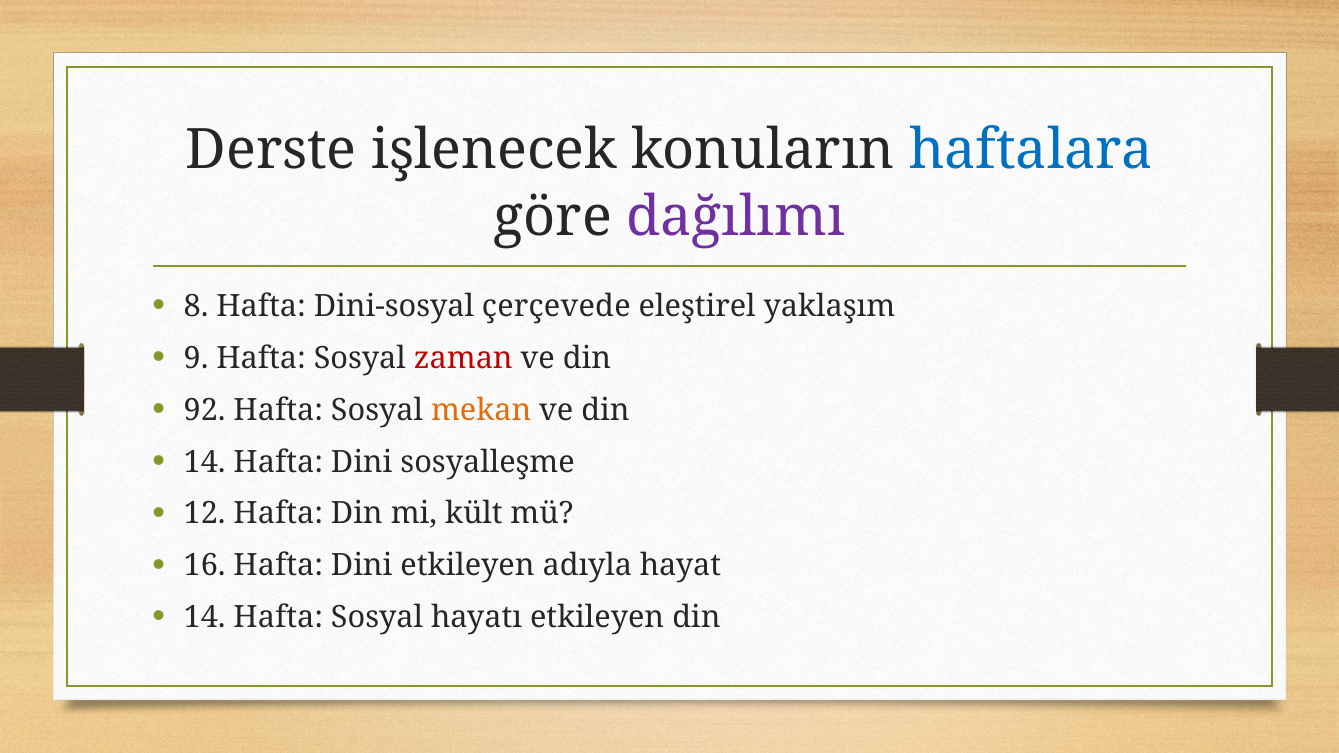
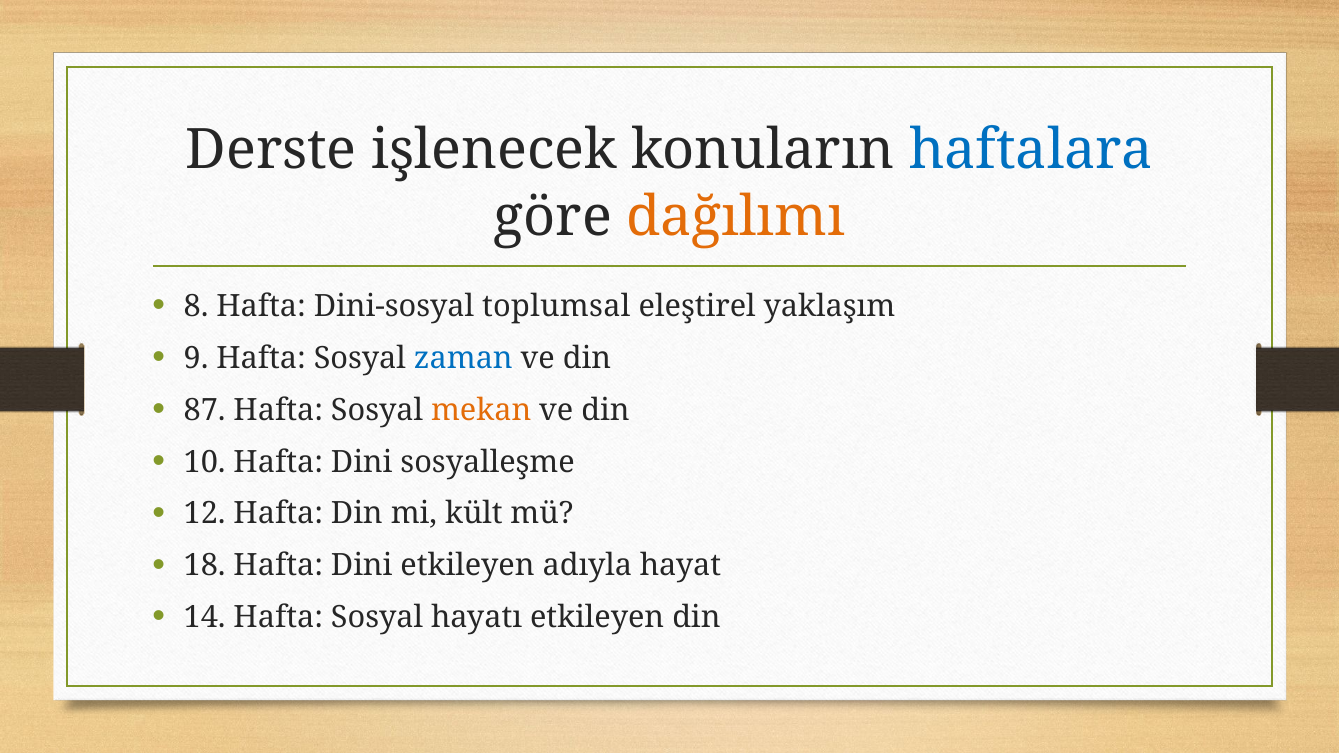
dağılımı colour: purple -> orange
çerçevede: çerçevede -> toplumsal
zaman colour: red -> blue
92: 92 -> 87
14 at (205, 462): 14 -> 10
16: 16 -> 18
